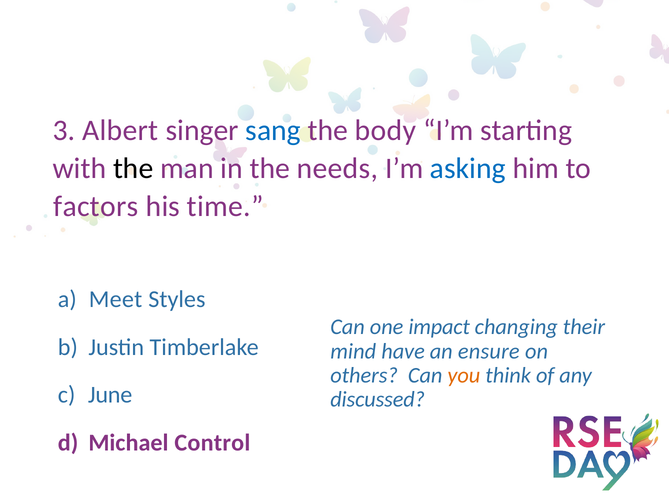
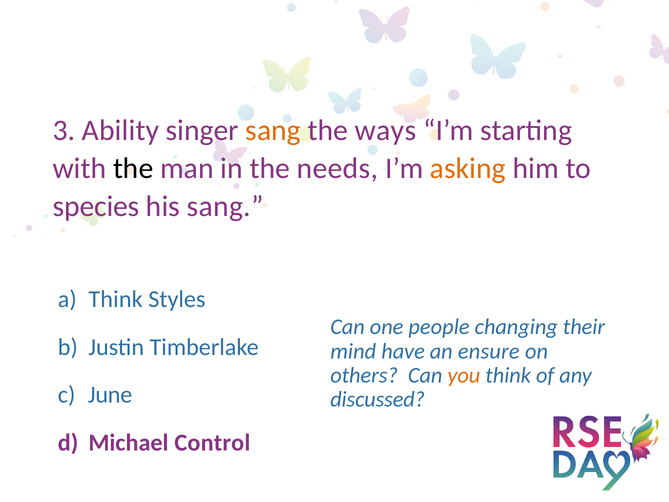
Albert: Albert -> Ability
sang at (273, 130) colour: blue -> orange
body: body -> ways
asking colour: blue -> orange
factors: factors -> species
his time: time -> sang
Meet at (116, 299): Meet -> Think
impact: impact -> people
